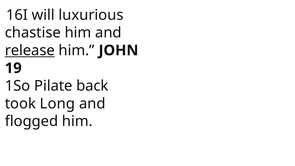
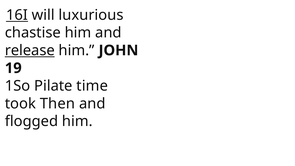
16I underline: none -> present
back: back -> time
Long: Long -> Then
